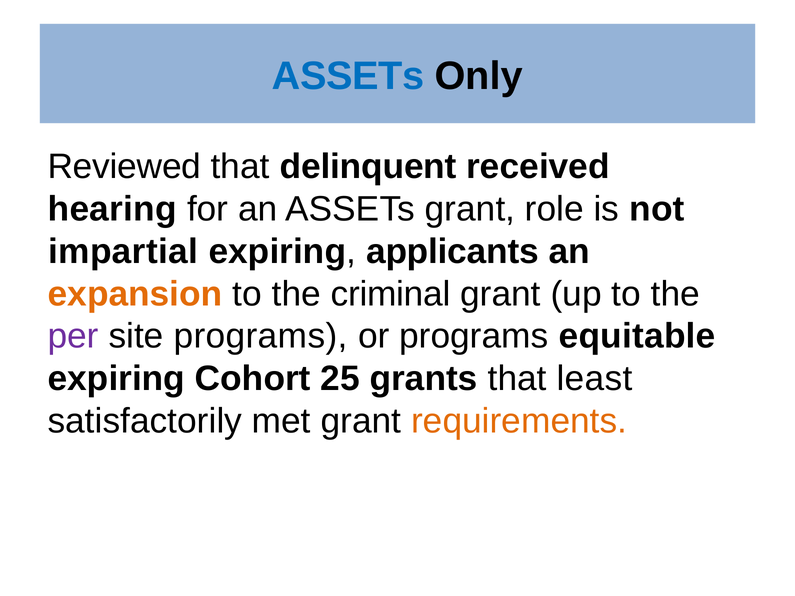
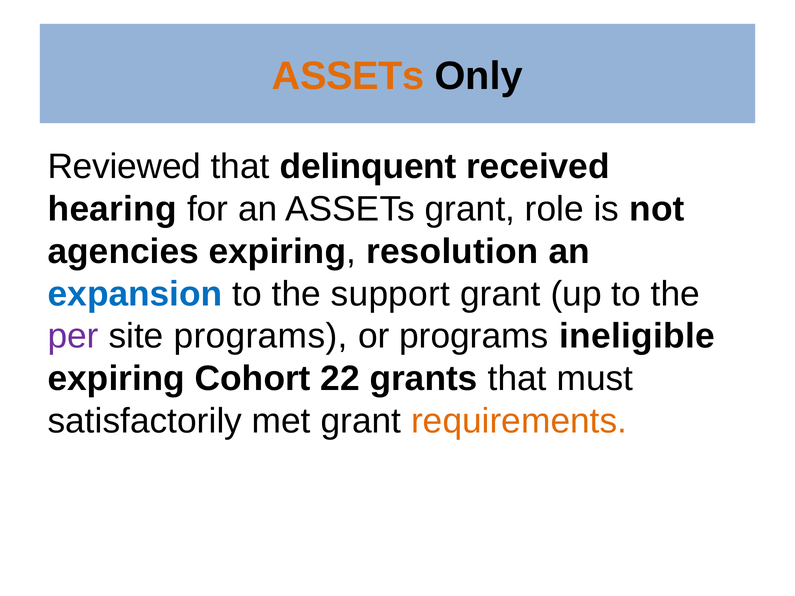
ASSETs at (348, 76) colour: blue -> orange
impartial: impartial -> agencies
applicants: applicants -> resolution
expansion colour: orange -> blue
criminal: criminal -> support
equitable: equitable -> ineligible
25: 25 -> 22
least: least -> must
